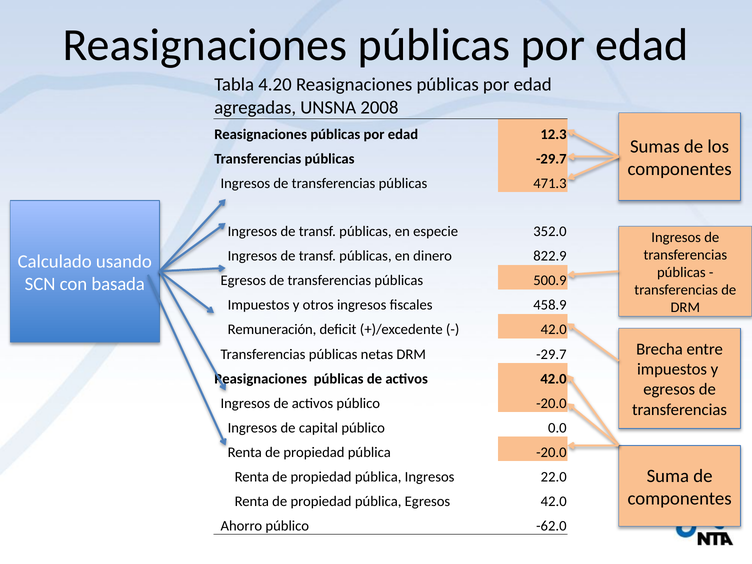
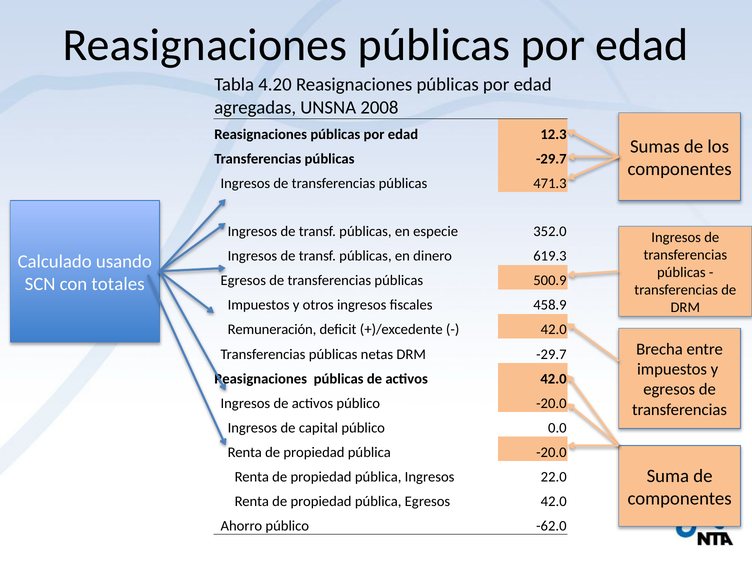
822.9: 822.9 -> 619.3
basada: basada -> totales
